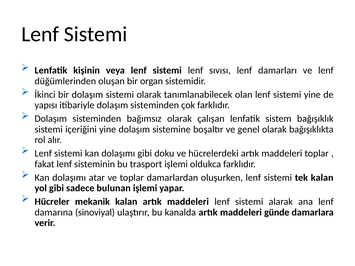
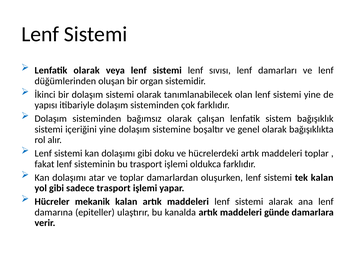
Lenfatik kişinin: kişinin -> olarak
sadece bulunan: bulunan -> trasport
sinoviyal: sinoviyal -> epiteller
